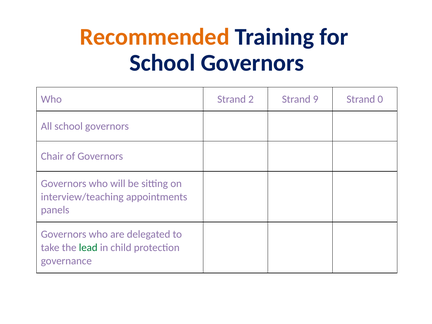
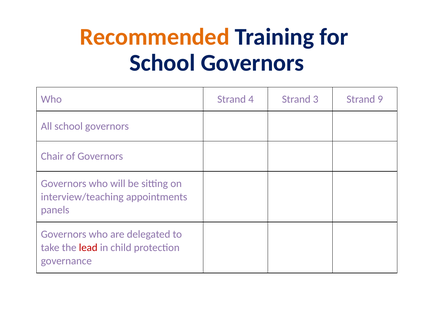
2: 2 -> 4
9: 9 -> 3
0: 0 -> 9
lead colour: green -> red
